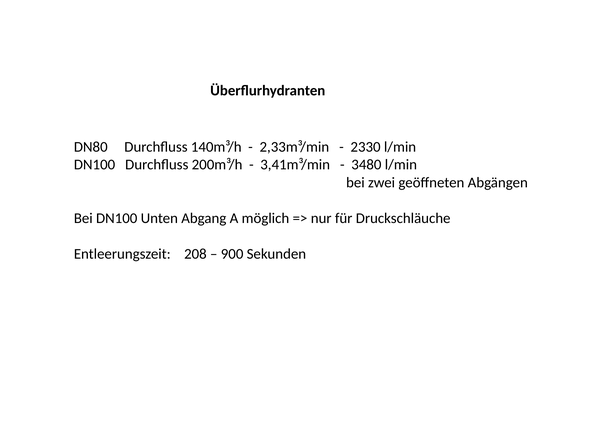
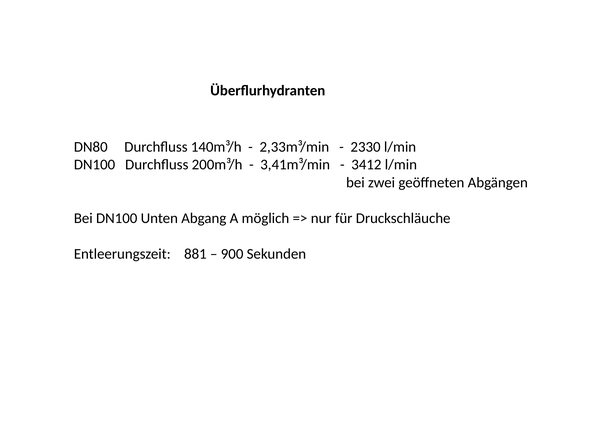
3480: 3480 -> 3412
208: 208 -> 881
